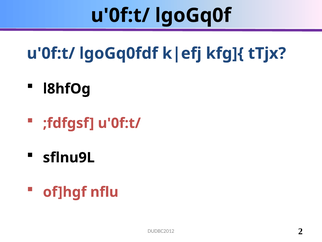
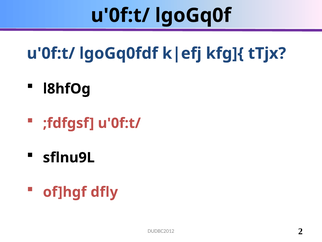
nflu: nflu -> dfly
